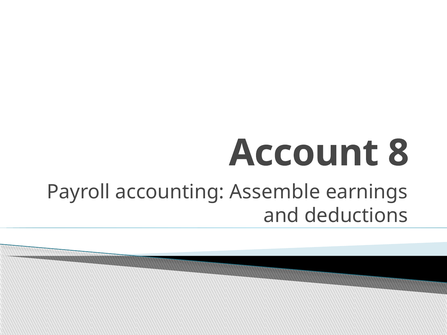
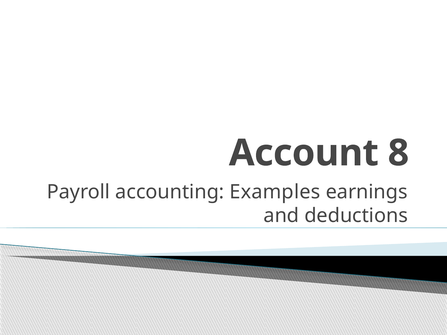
Assemble: Assemble -> Examples
